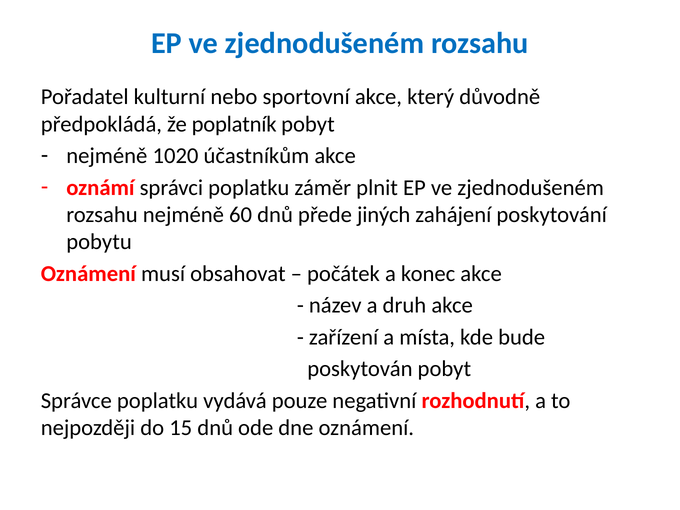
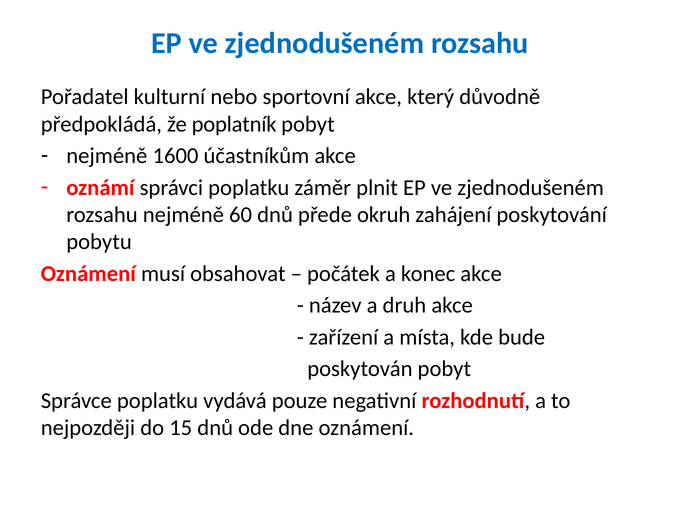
1020: 1020 -> 1600
jiných: jiných -> okruh
